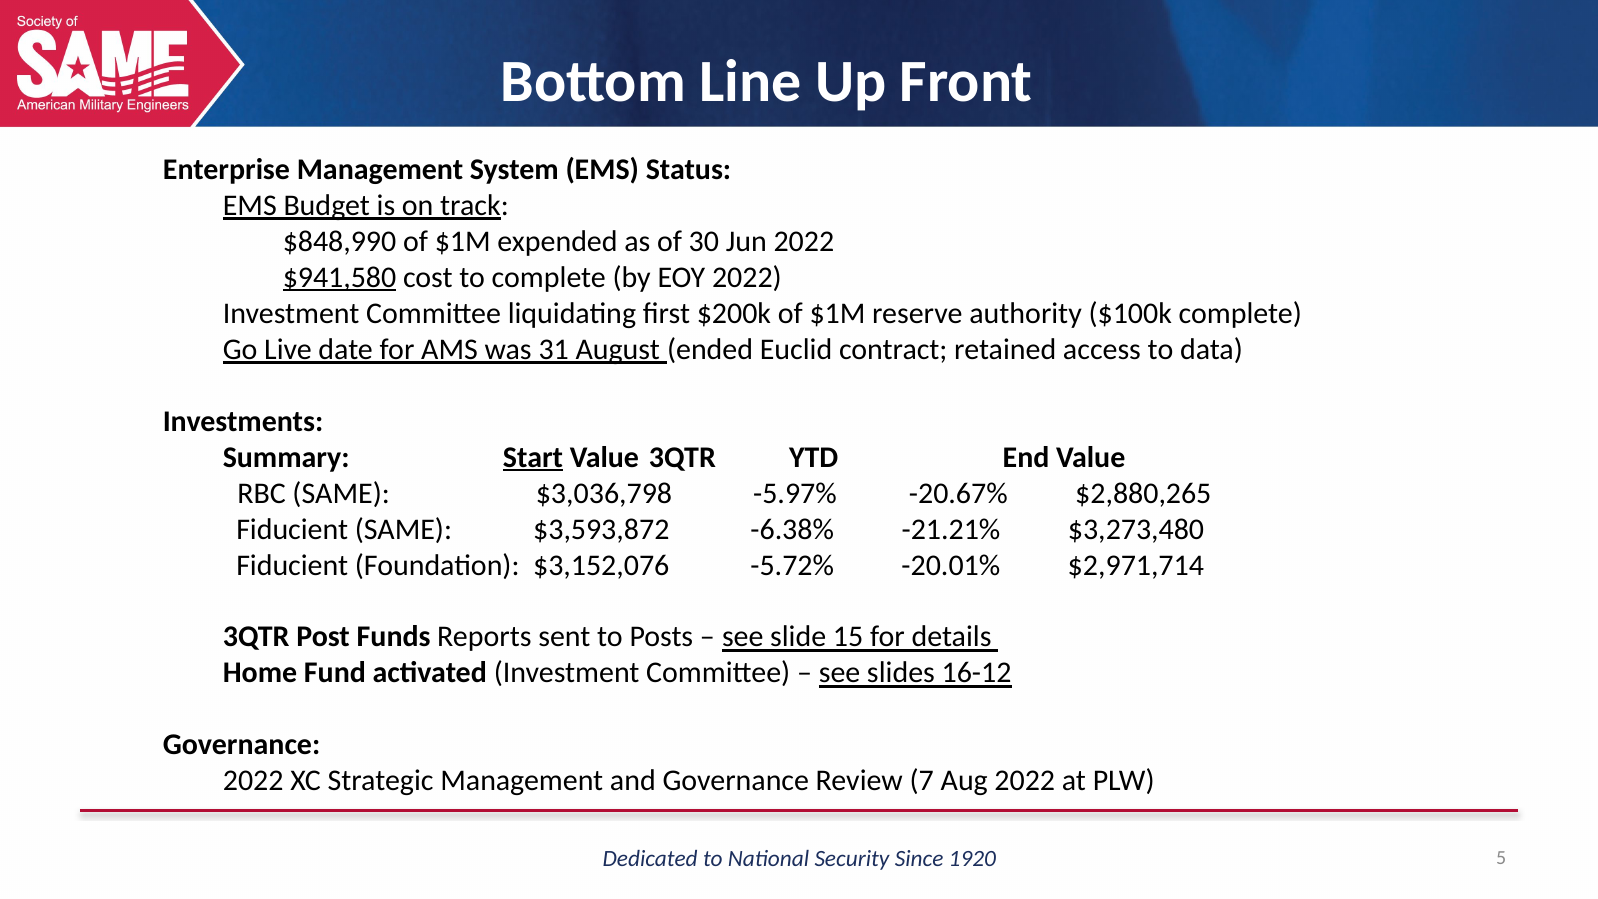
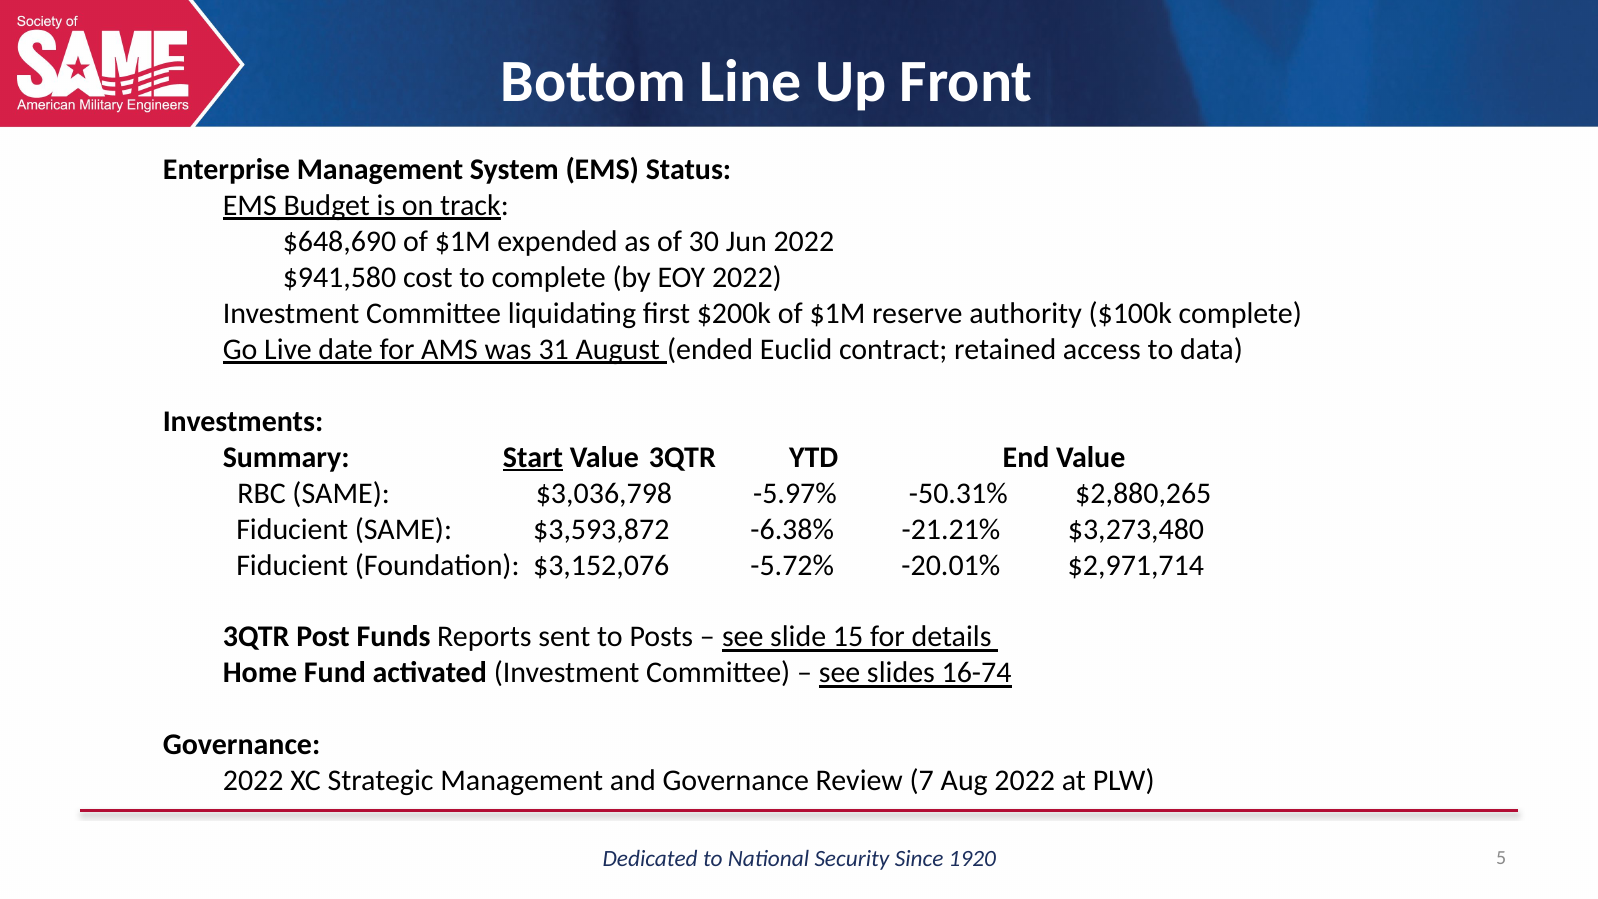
$848,990: $848,990 -> $648,690
$941,580 underline: present -> none
-20.67%: -20.67% -> -50.31%
16-12: 16-12 -> 16-74
